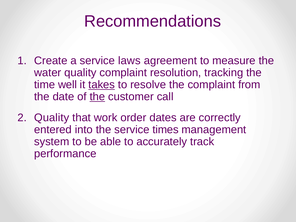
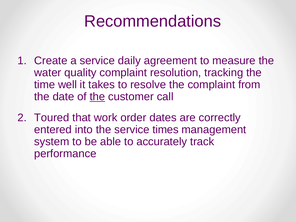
laws: laws -> daily
takes underline: present -> none
Quality at (52, 118): Quality -> Toured
